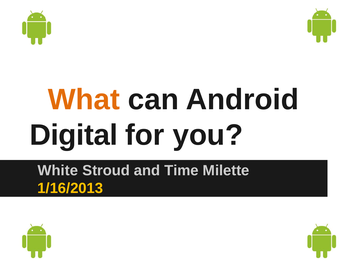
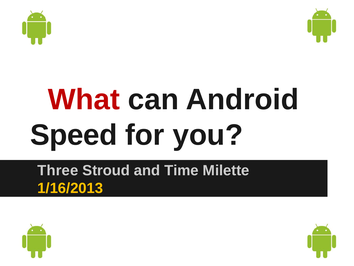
What colour: orange -> red
Digital: Digital -> Speed
White: White -> Three
